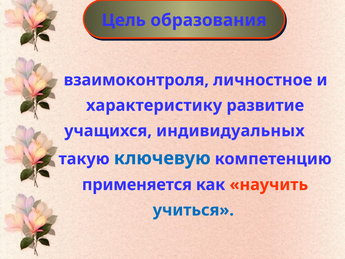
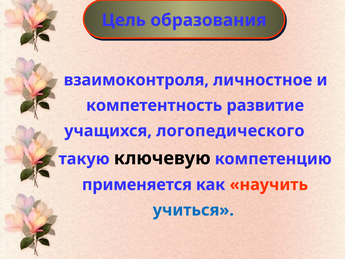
характеристику: характеристику -> компетентность
индивидуальных: индивидуальных -> логопедического
ключевую colour: blue -> black
